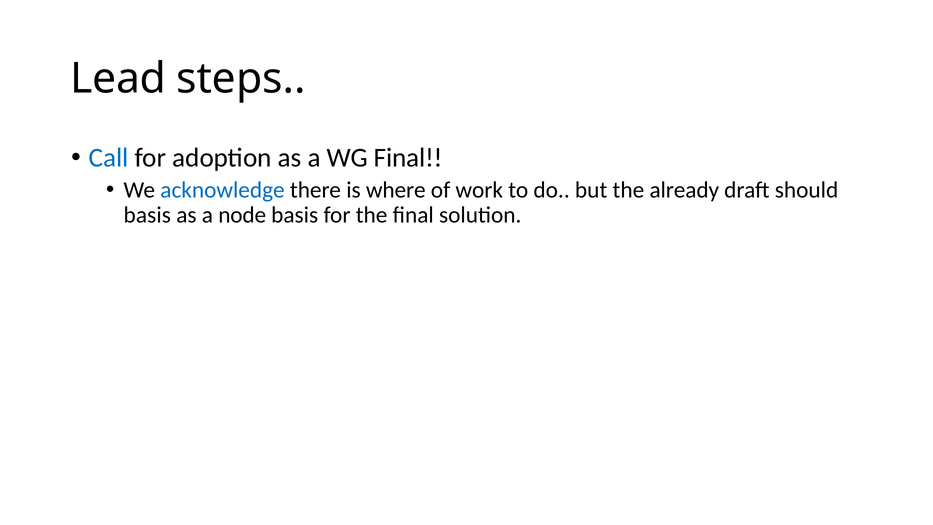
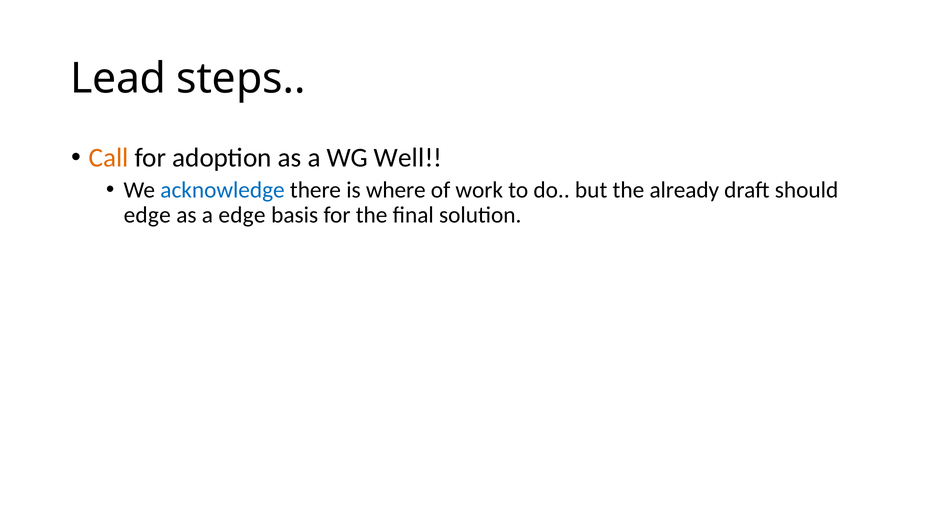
Call colour: blue -> orange
WG Final: Final -> Well
basis at (147, 215): basis -> edge
a node: node -> edge
